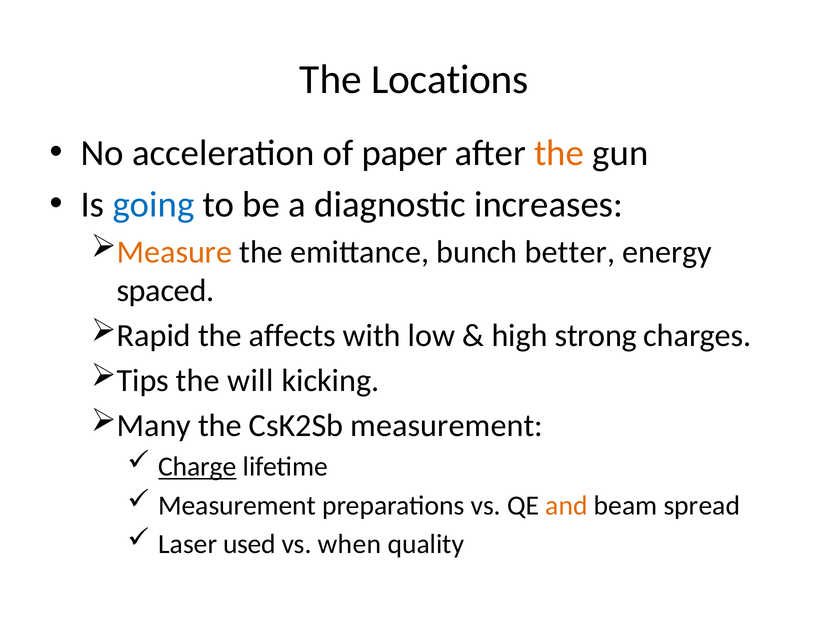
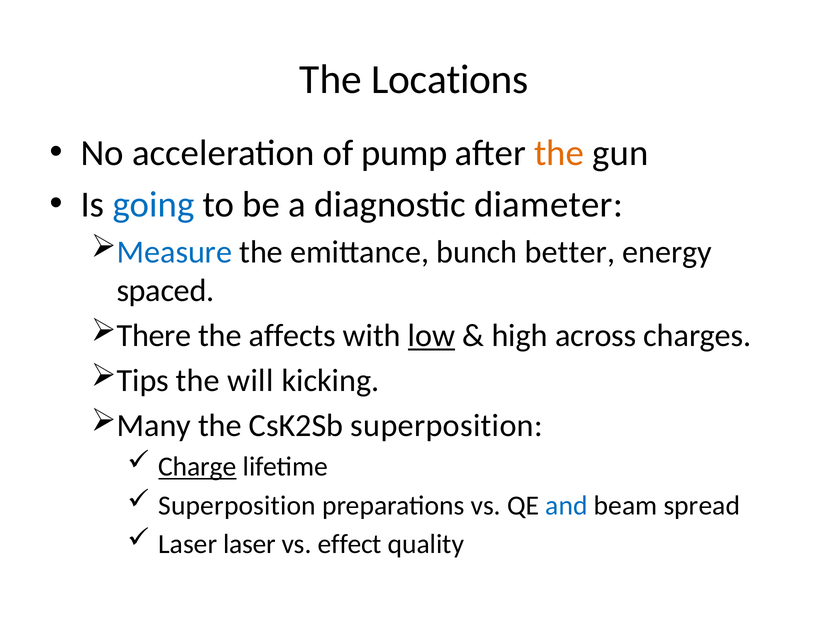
paper: paper -> pump
increases: increases -> diameter
Measure colour: orange -> blue
Rapid: Rapid -> There
low underline: none -> present
strong: strong -> across
CsK2Sb measurement: measurement -> superposition
Measurement at (237, 505): Measurement -> Superposition
and colour: orange -> blue
Laser used: used -> laser
when: when -> effect
